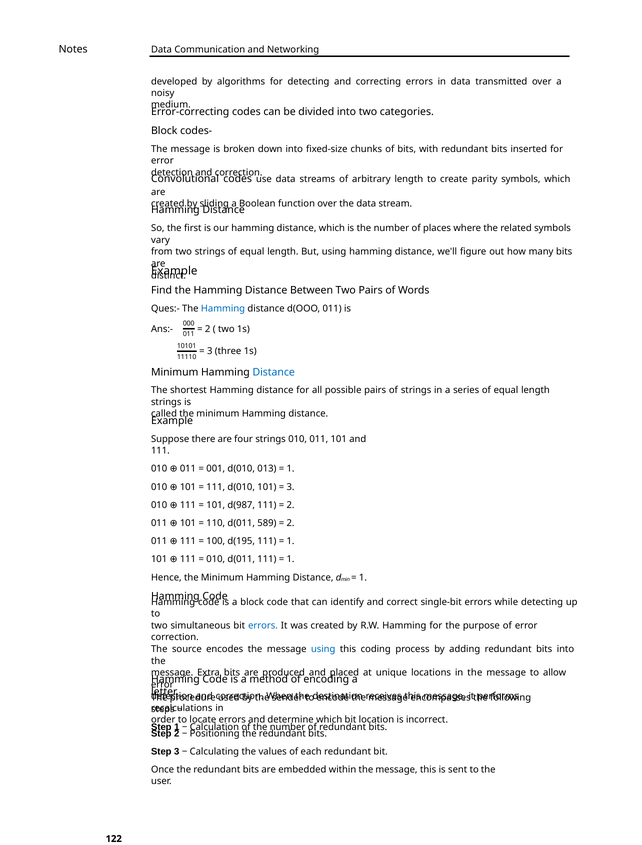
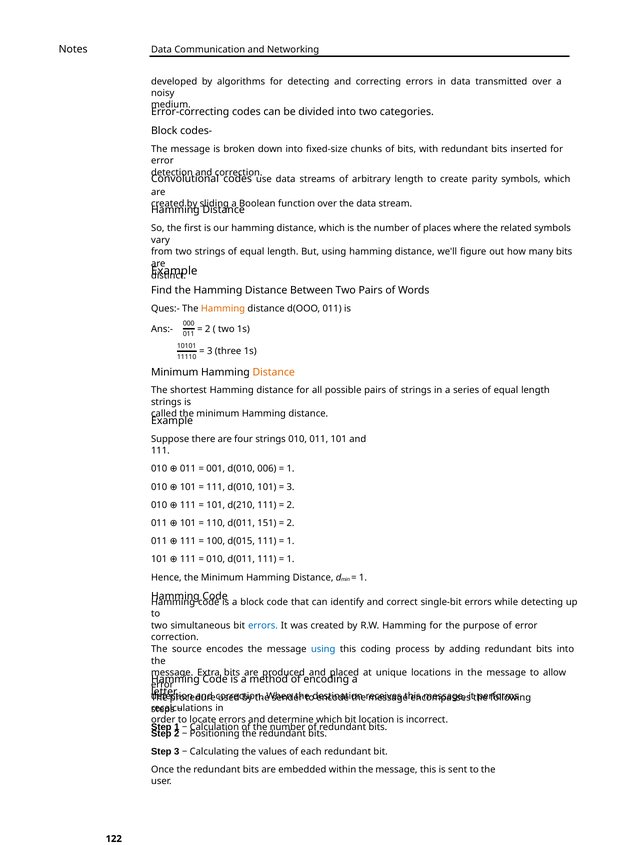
Hamming at (223, 309) colour: blue -> orange
Distance at (274, 372) colour: blue -> orange
013: 013 -> 006
d(987: d(987 -> d(210
589: 589 -> 151
d(195: d(195 -> d(015
